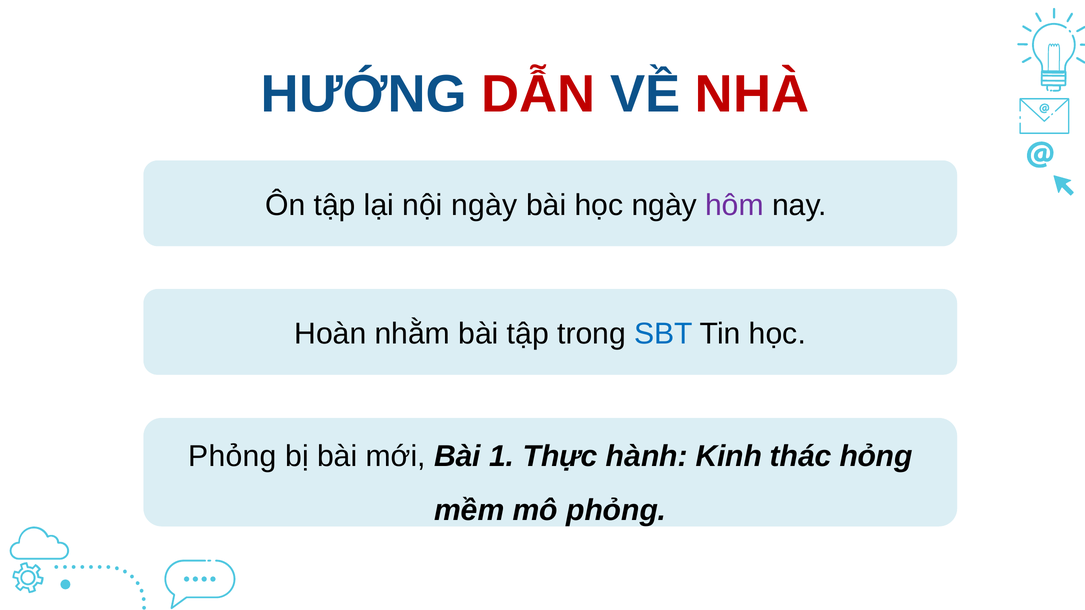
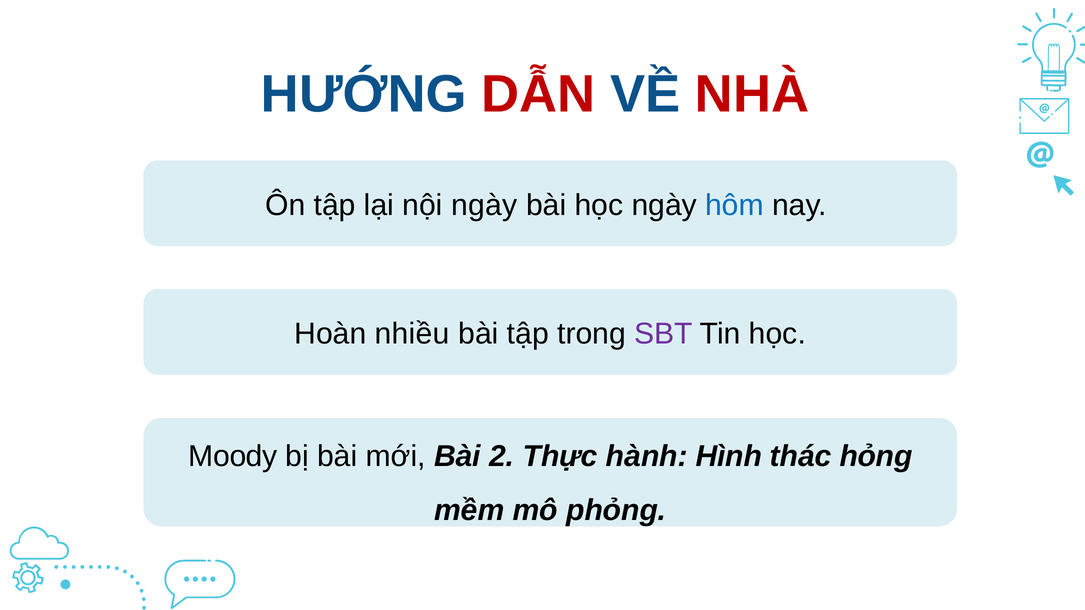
hôm colour: purple -> blue
nhằm: nhằm -> nhiều
SBT colour: blue -> purple
Phỏng at (233, 456): Phỏng -> Moody
1: 1 -> 2
Kinh: Kinh -> Hình
